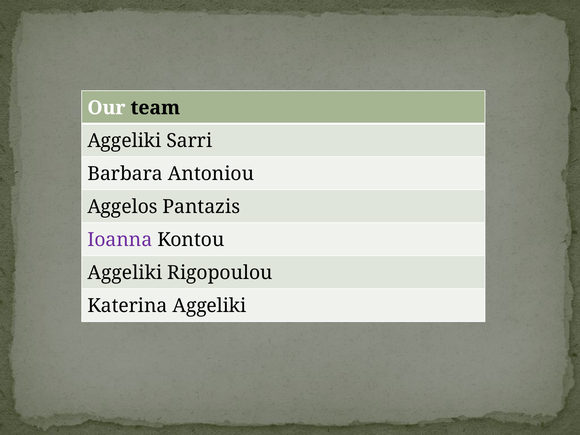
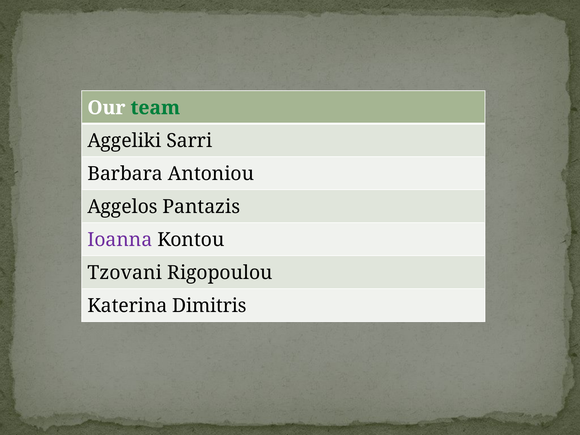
team colour: black -> green
Aggeliki at (125, 273): Aggeliki -> Tzovani
Katerina Aggeliki: Aggeliki -> Dimitris
